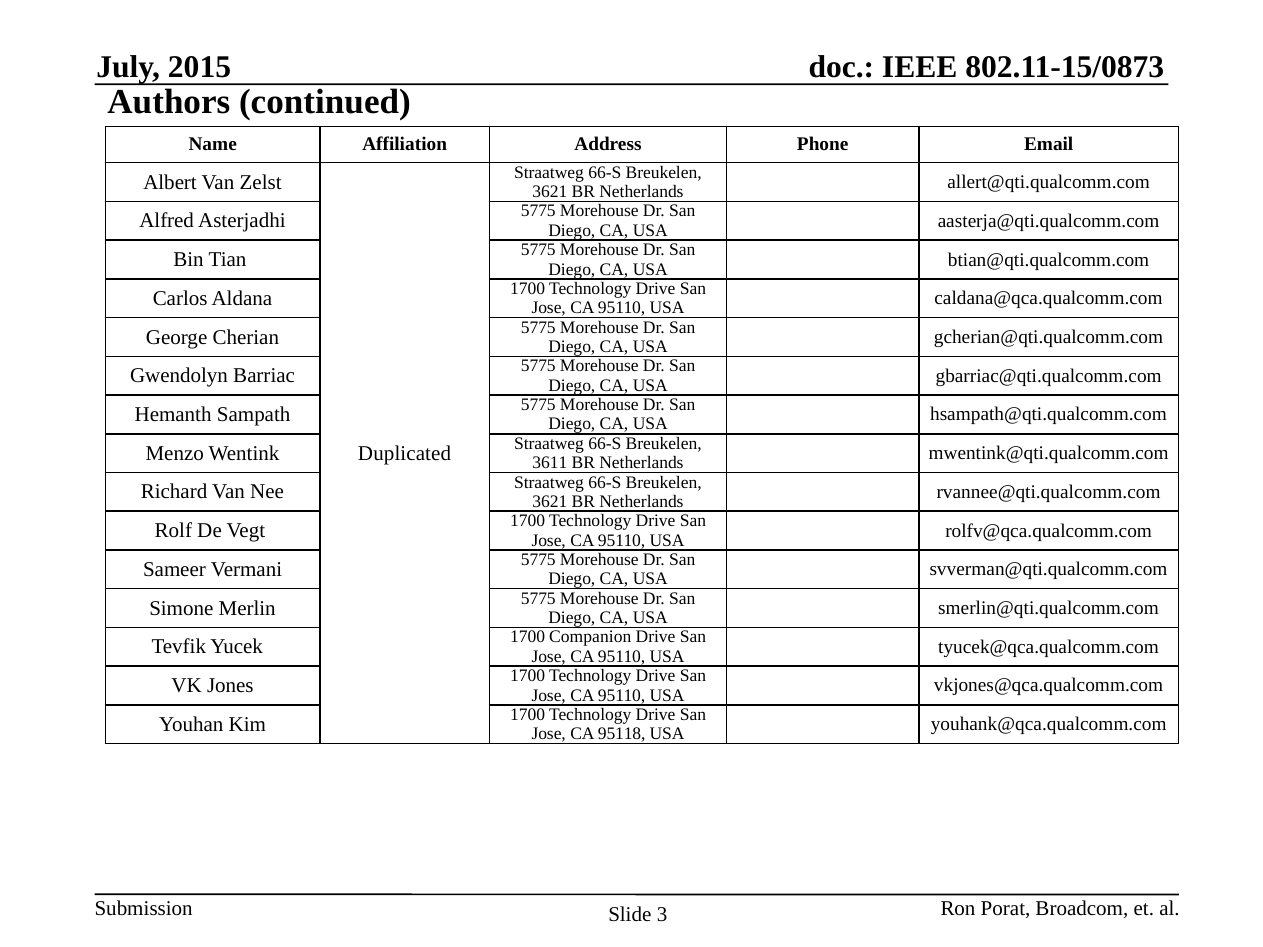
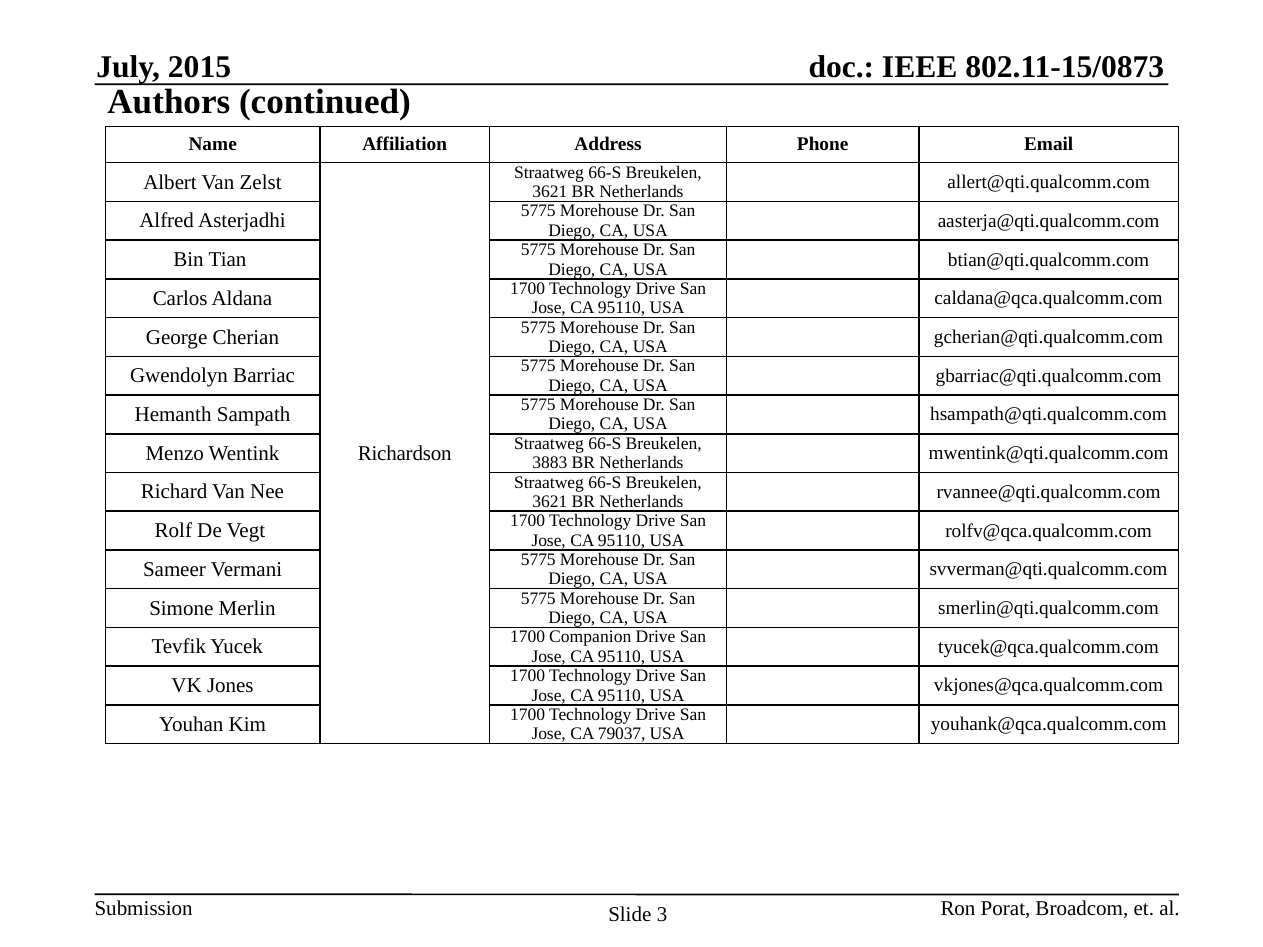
Duplicated: Duplicated -> Richardson
3611: 3611 -> 3883
95118: 95118 -> 79037
